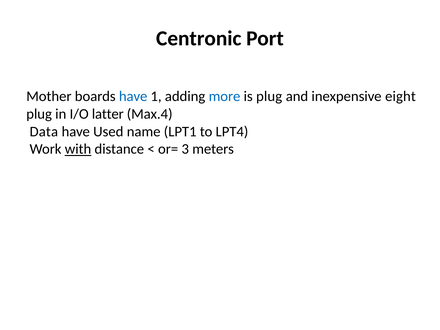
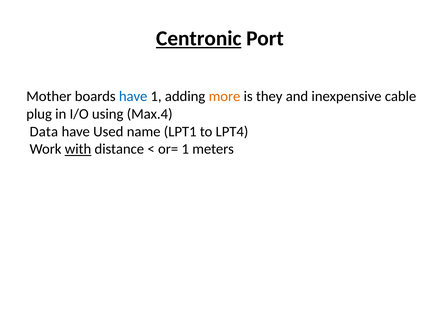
Centronic underline: none -> present
more colour: blue -> orange
is plug: plug -> they
eight: eight -> cable
latter: latter -> using
or= 3: 3 -> 1
